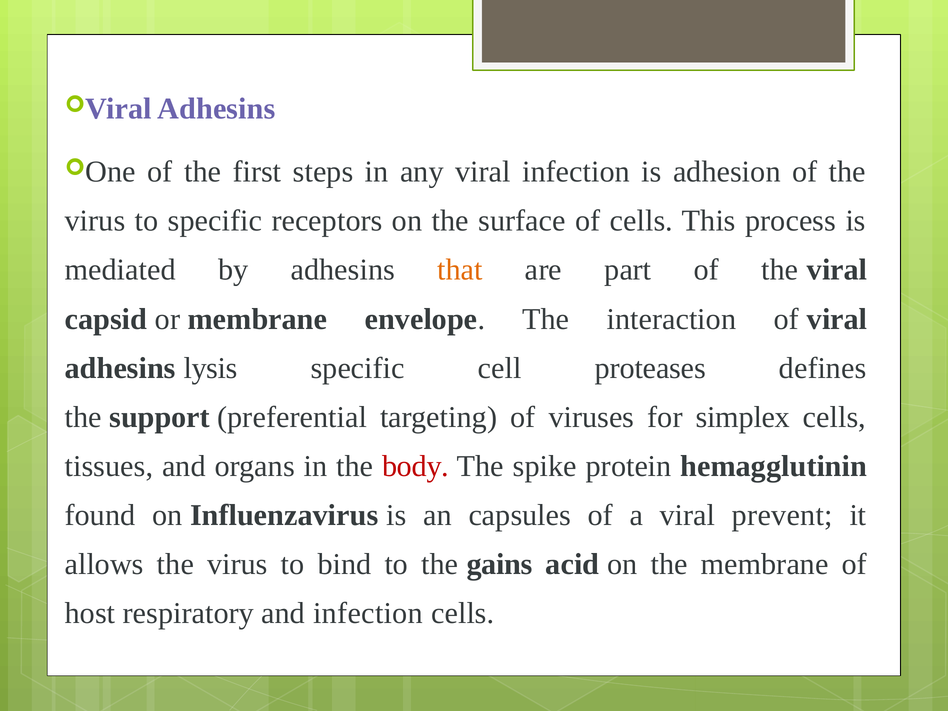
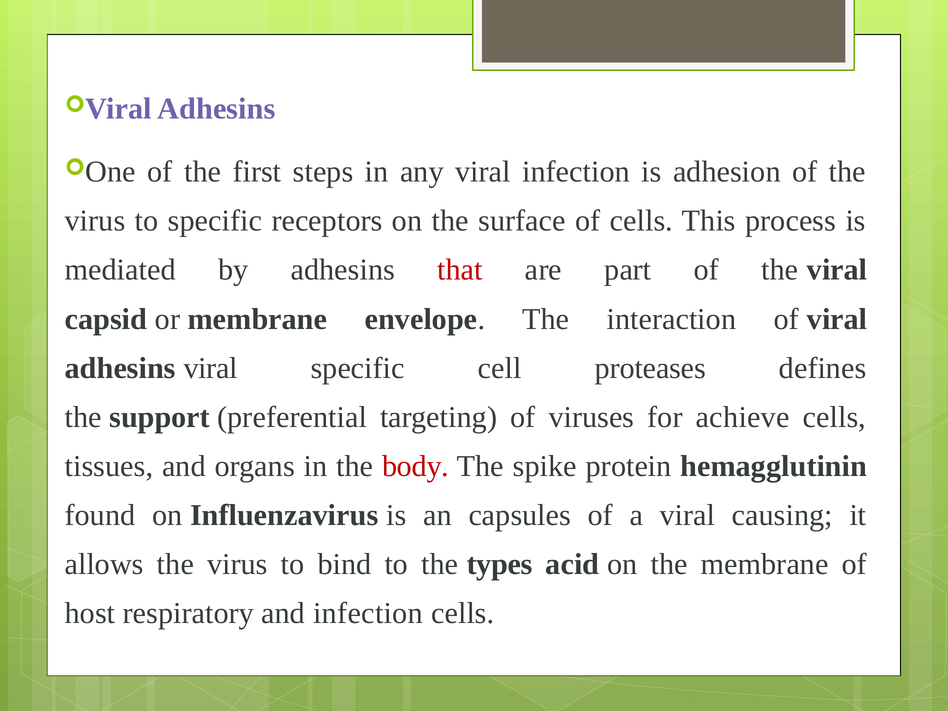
that colour: orange -> red
adhesins lysis: lysis -> viral
simplex: simplex -> achieve
prevent: prevent -> causing
gains: gains -> types
